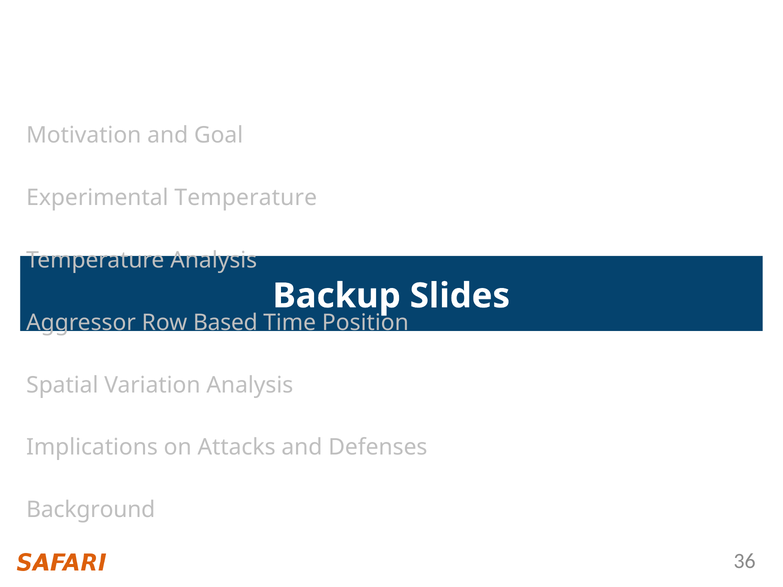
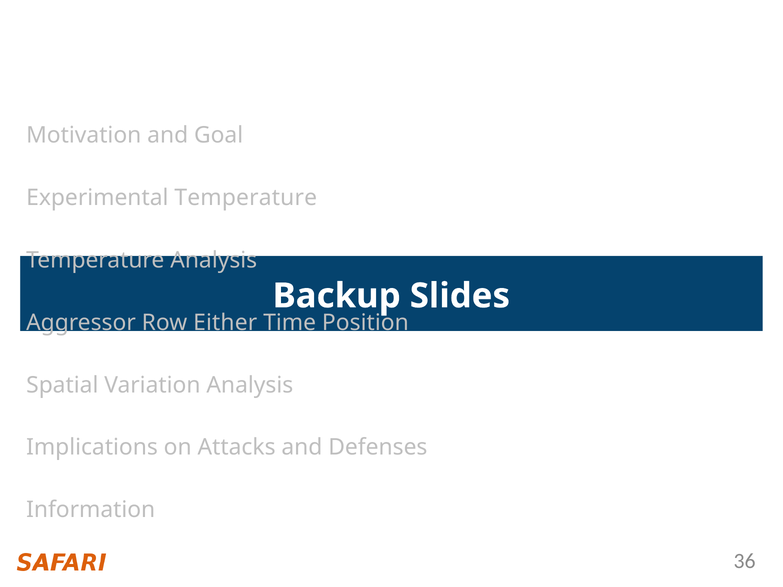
Based: Based -> Either
Background: Background -> Information
